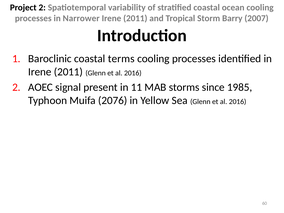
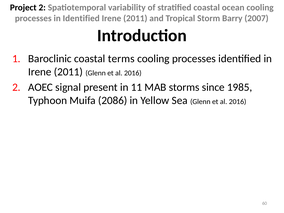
in Narrower: Narrower -> Identified
2076: 2076 -> 2086
